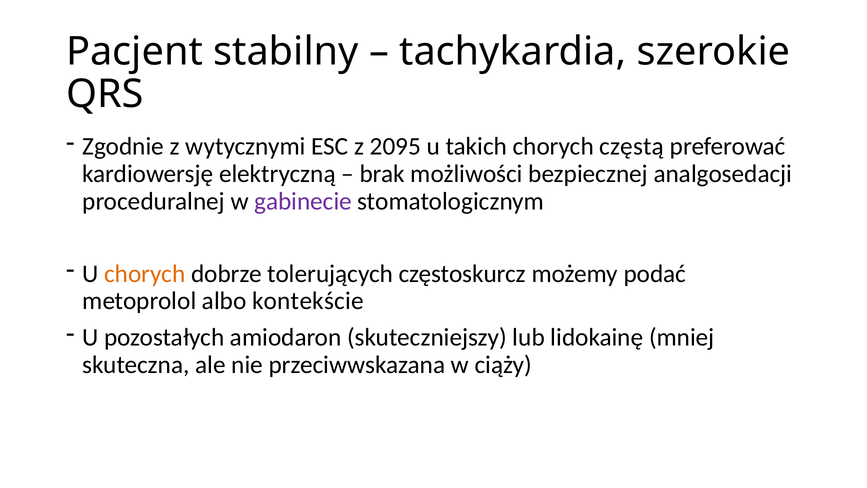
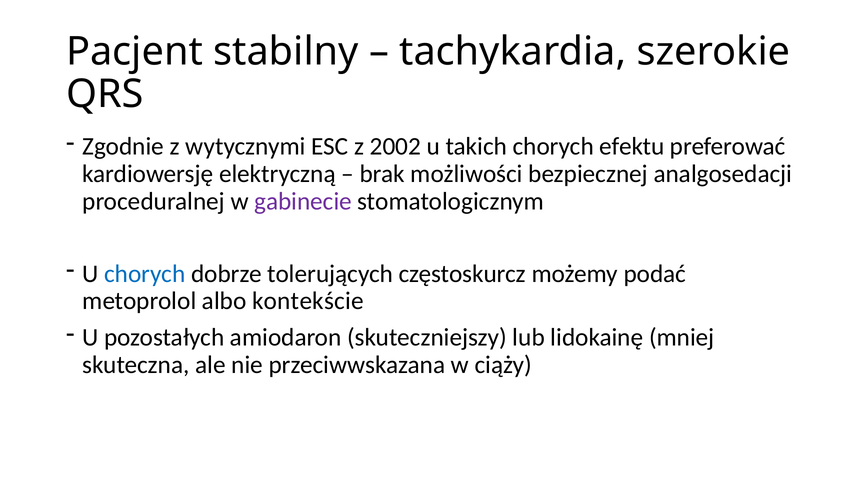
2095: 2095 -> 2002
częstą: częstą -> efektu
chorych at (145, 274) colour: orange -> blue
